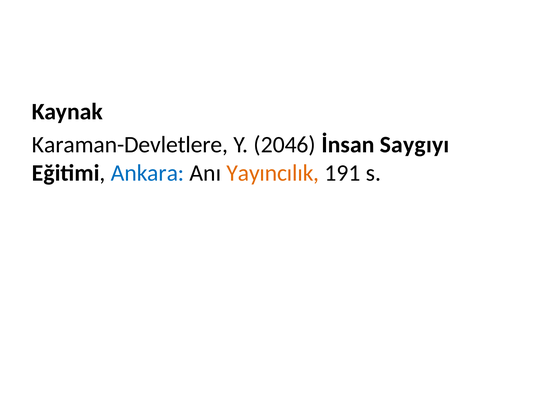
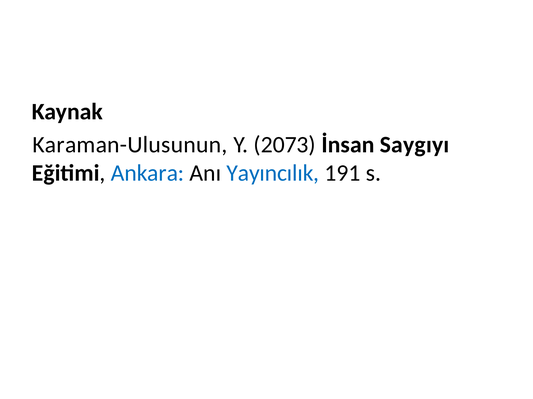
Karaman-Devletlere: Karaman-Devletlere -> Karaman-Ulusunun
2046: 2046 -> 2073
Yayıncılık colour: orange -> blue
